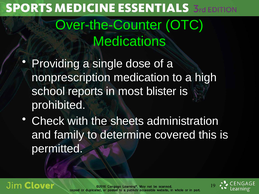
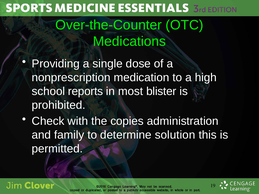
sheets: sheets -> copies
covered: covered -> solution
